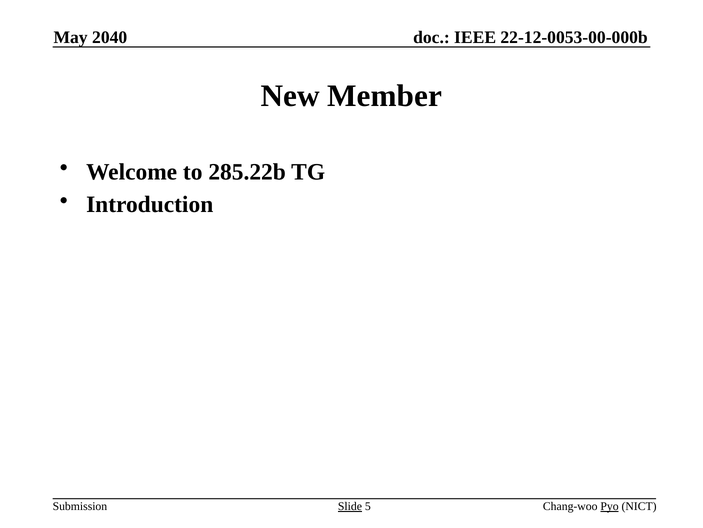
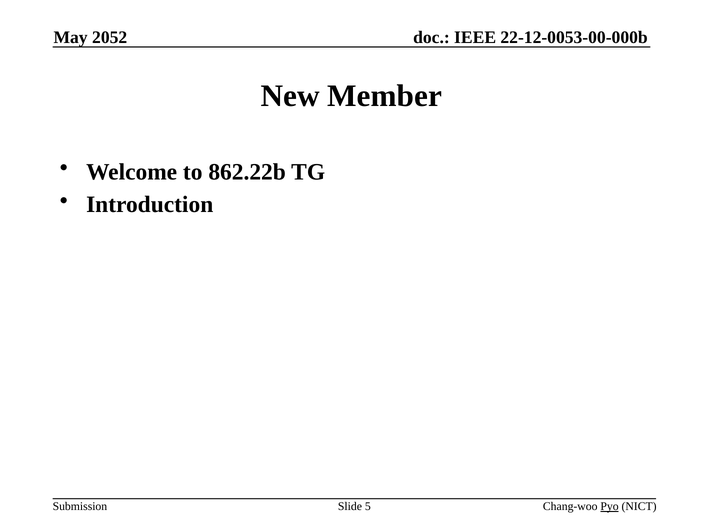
2040: 2040 -> 2052
285.22b: 285.22b -> 862.22b
Slide underline: present -> none
